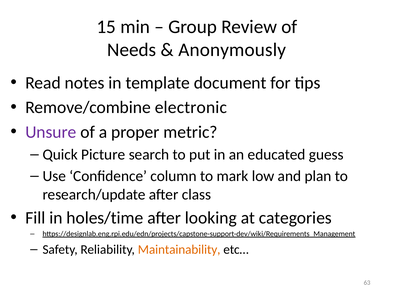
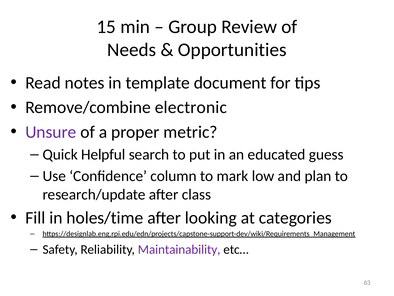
Anonymously: Anonymously -> Opportunities
Picture: Picture -> Helpful
Maintainability colour: orange -> purple
